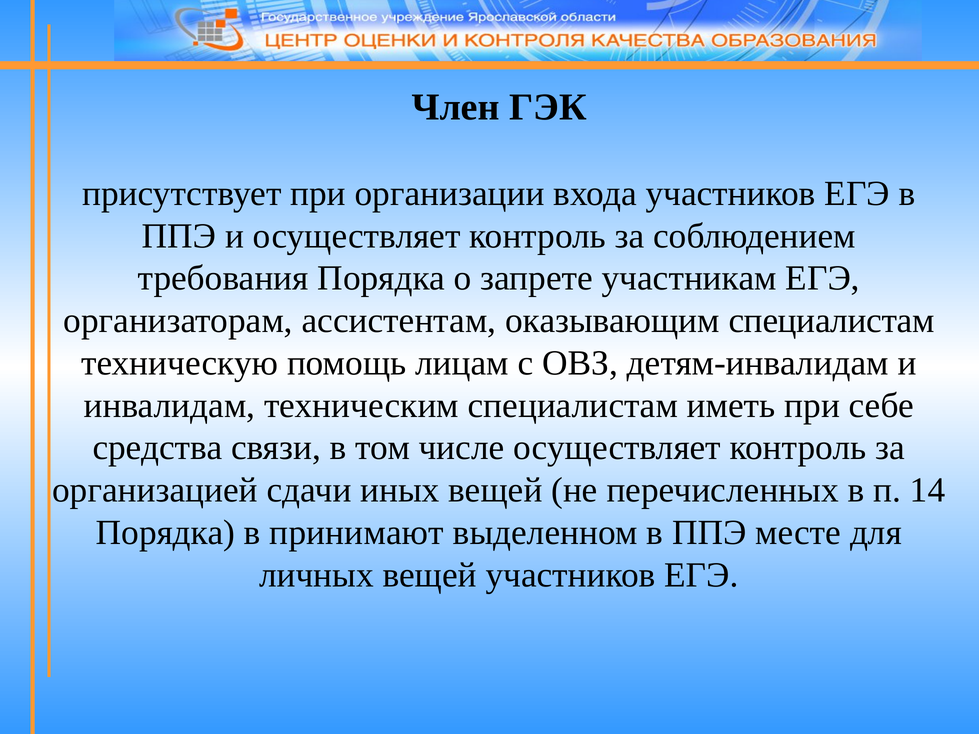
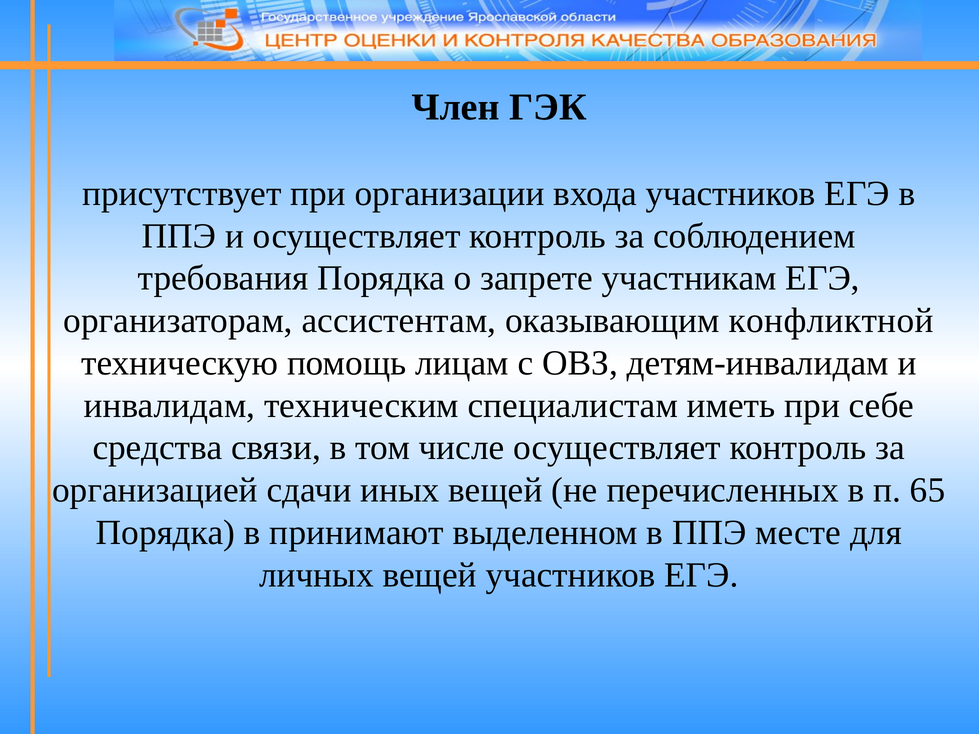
оказывающим специалистам: специалистам -> конфликтной
14: 14 -> 65
